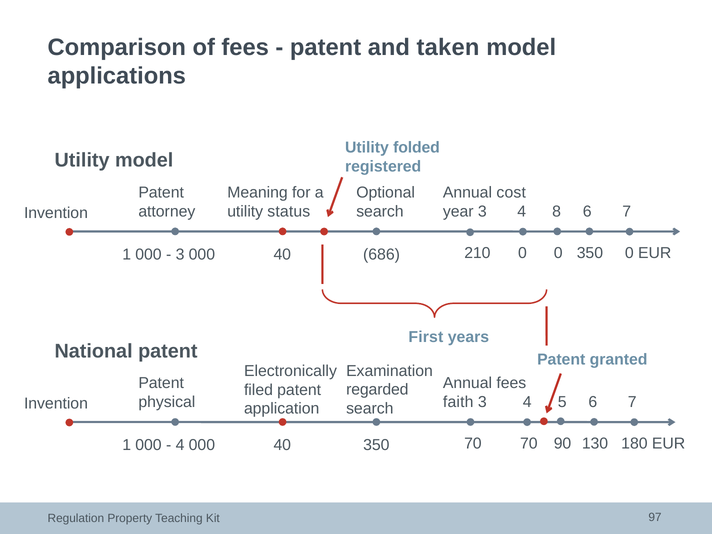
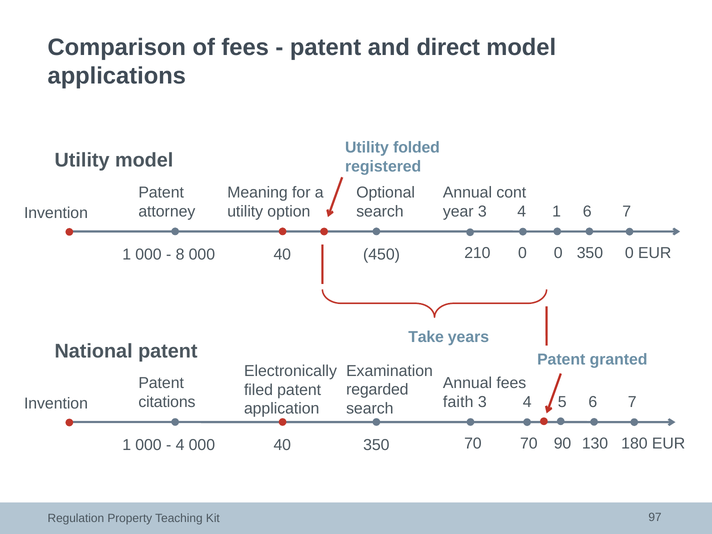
taken: taken -> direct
cost: cost -> cont
status: status -> option
4 8: 8 -> 1
3 at (180, 255): 3 -> 8
686: 686 -> 450
First: First -> Take
physical: physical -> citations
